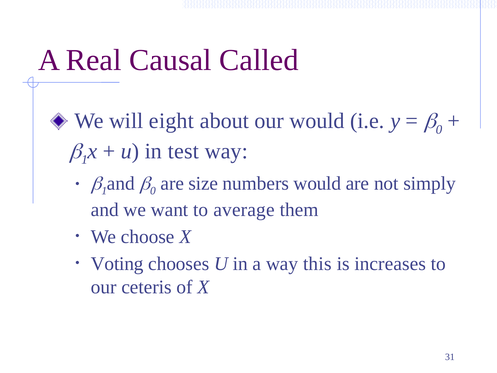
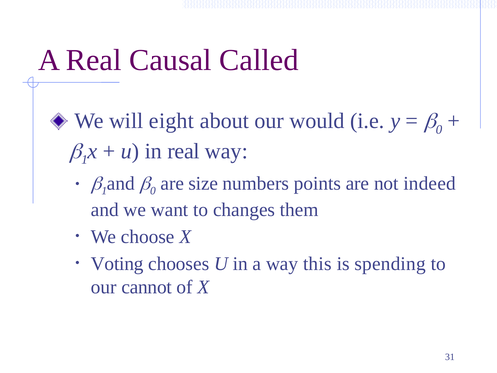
in test: test -> real
numbers would: would -> points
simply: simply -> indeed
average: average -> changes
increases: increases -> spending
ceteris: ceteris -> cannot
